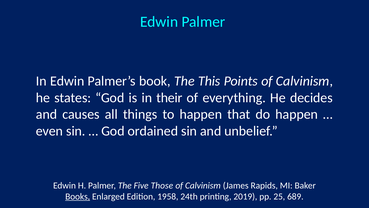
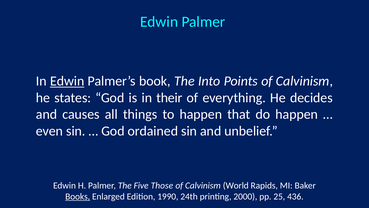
Edwin at (67, 81) underline: none -> present
This: This -> Into
James: James -> World
1958: 1958 -> 1990
2019: 2019 -> 2000
689: 689 -> 436
